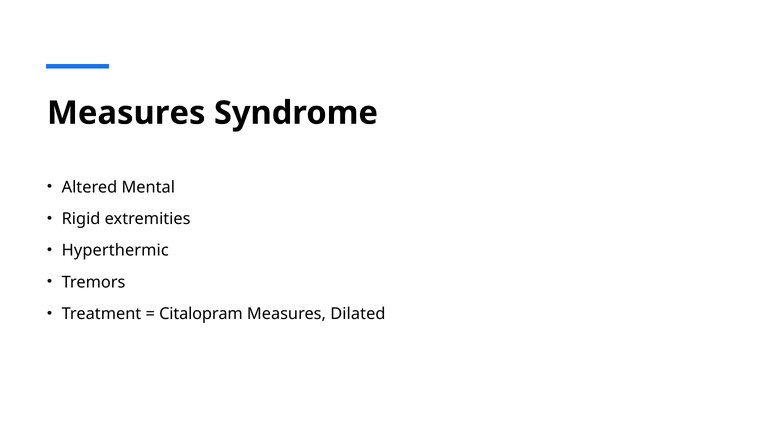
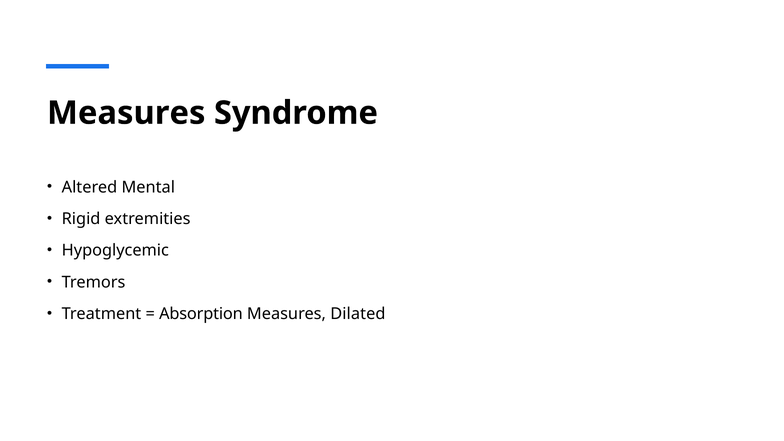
Hyperthermic: Hyperthermic -> Hypoglycemic
Citalopram: Citalopram -> Absorption
